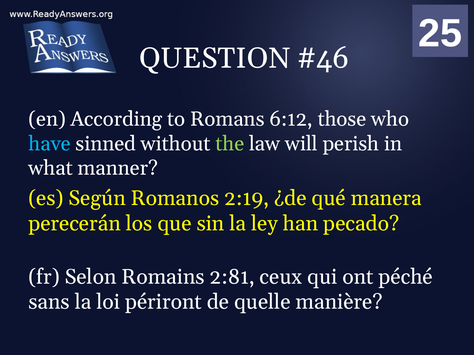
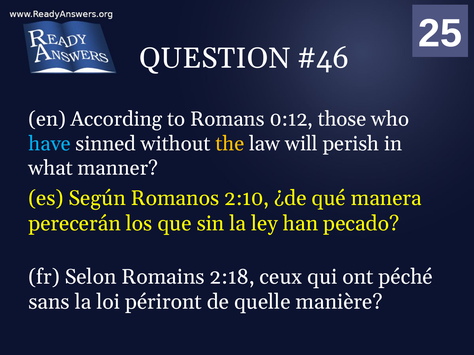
6:12: 6:12 -> 0:12
the colour: light green -> yellow
2:19: 2:19 -> 2:10
2:81: 2:81 -> 2:18
